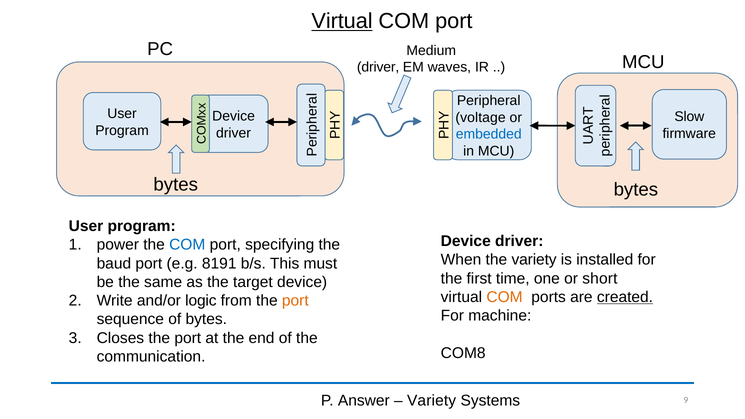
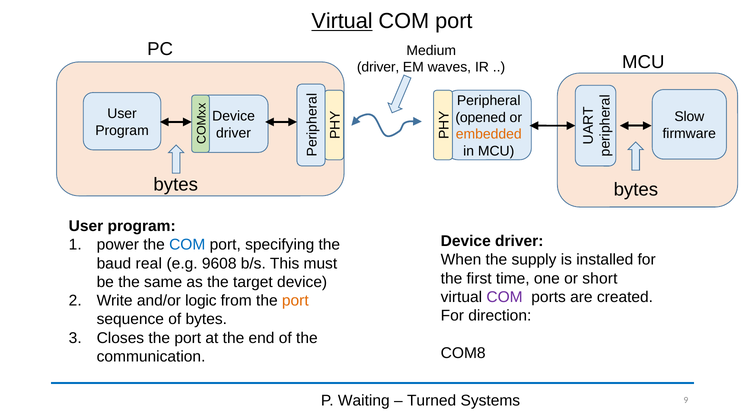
voltage: voltage -> opened
embedded colour: blue -> orange
the variety: variety -> supply
baud port: port -> real
8191: 8191 -> 9608
COM at (505, 297) colour: orange -> purple
created underline: present -> none
machine: machine -> direction
Answer: Answer -> Waiting
Variety at (432, 401): Variety -> Turned
